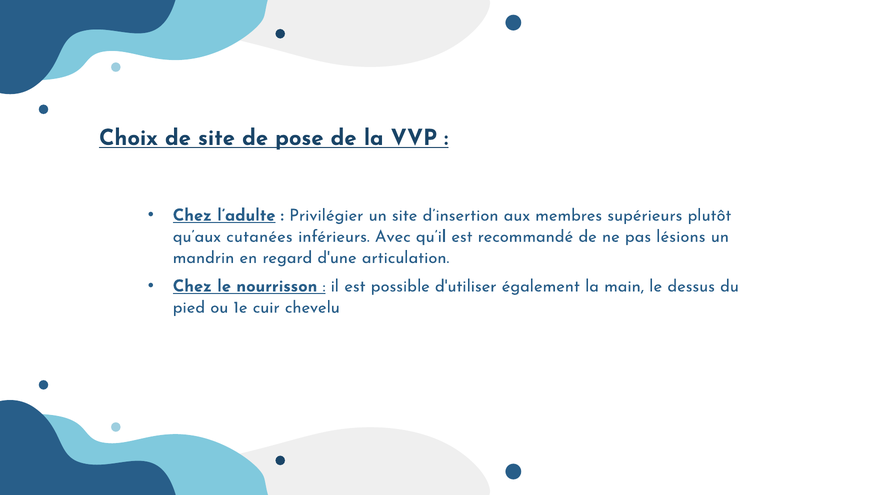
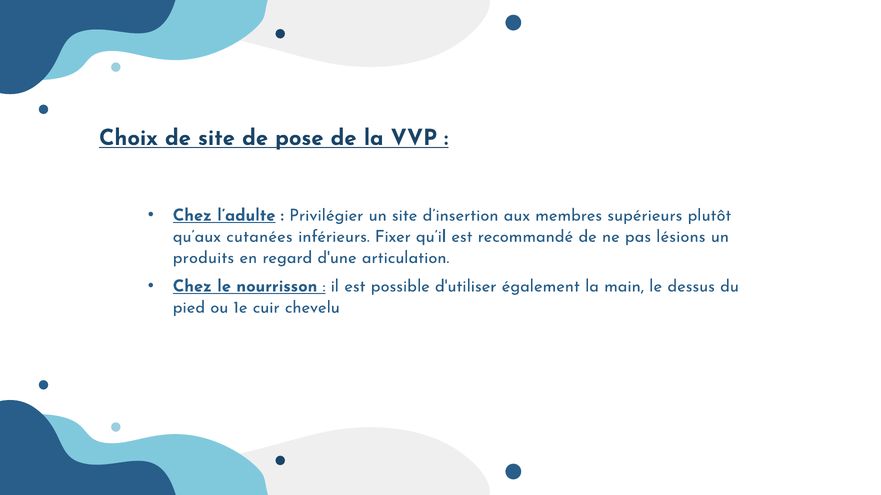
Avec: Avec -> Fixer
mandrin: mandrin -> produits
